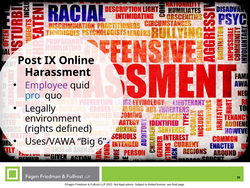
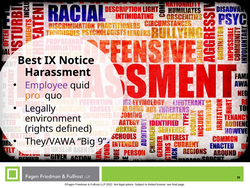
Post: Post -> Best
Online: Online -> Notice
pro colour: blue -> orange
Uses/VAWA: Uses/VAWA -> They/VAWA
6: 6 -> 9
